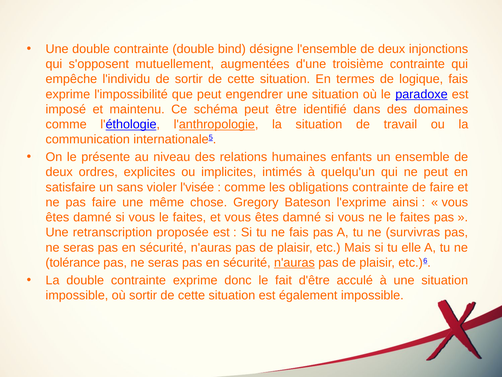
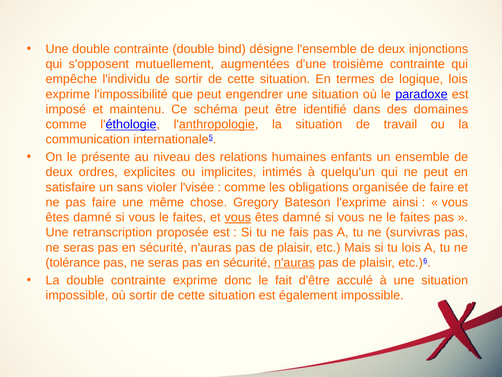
logique fais: fais -> lois
obligations contrainte: contrainte -> organisée
vous at (238, 217) underline: none -> present
tu elle: elle -> lois
